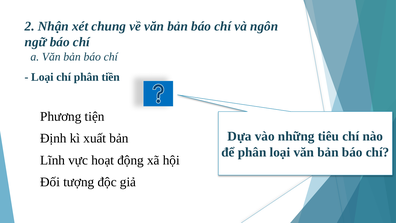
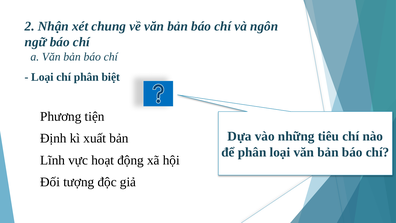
tiền: tiền -> biệt
